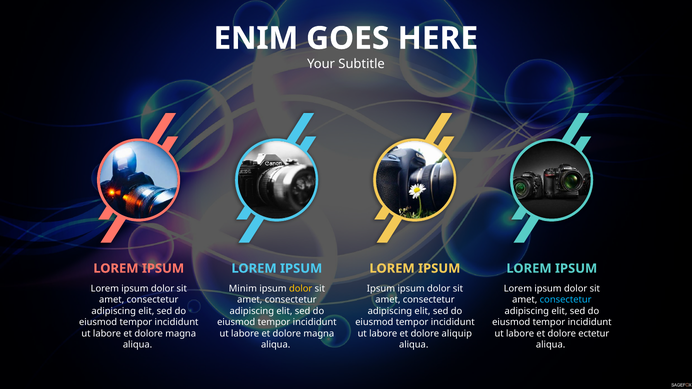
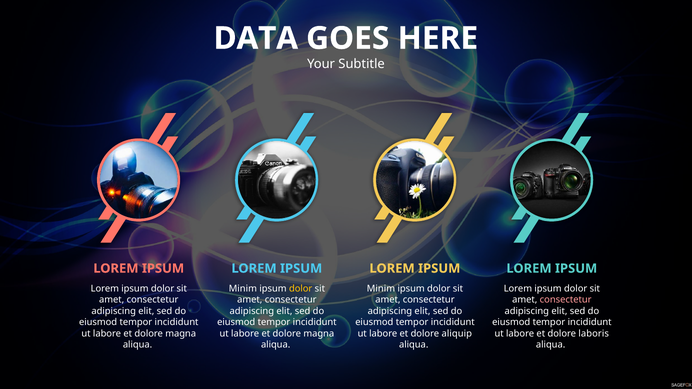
ENIM: ENIM -> DATA
Ipsum at (381, 289): Ipsum -> Minim
consectetur at (566, 300) colour: light blue -> pink
ectetur: ectetur -> laboris
